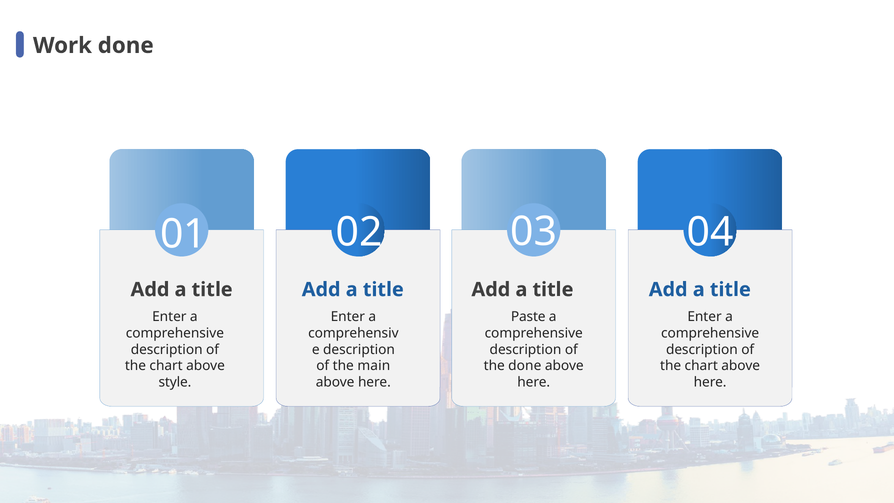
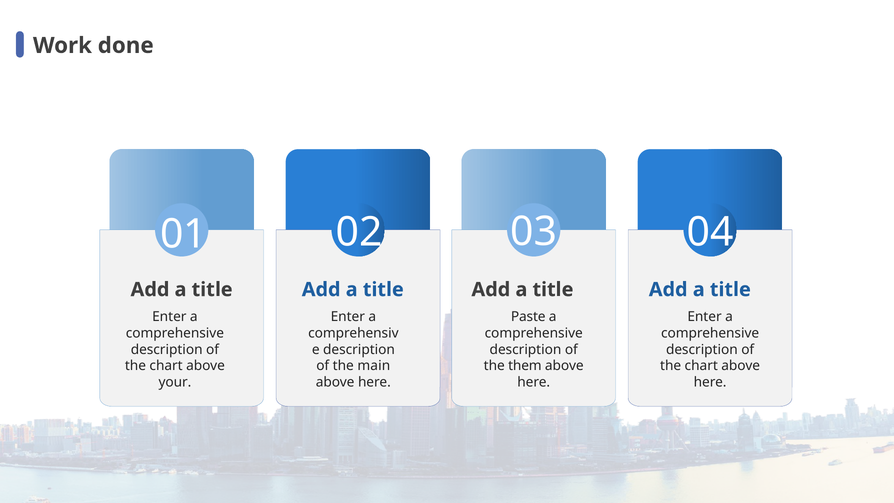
the done: done -> them
style: style -> your
